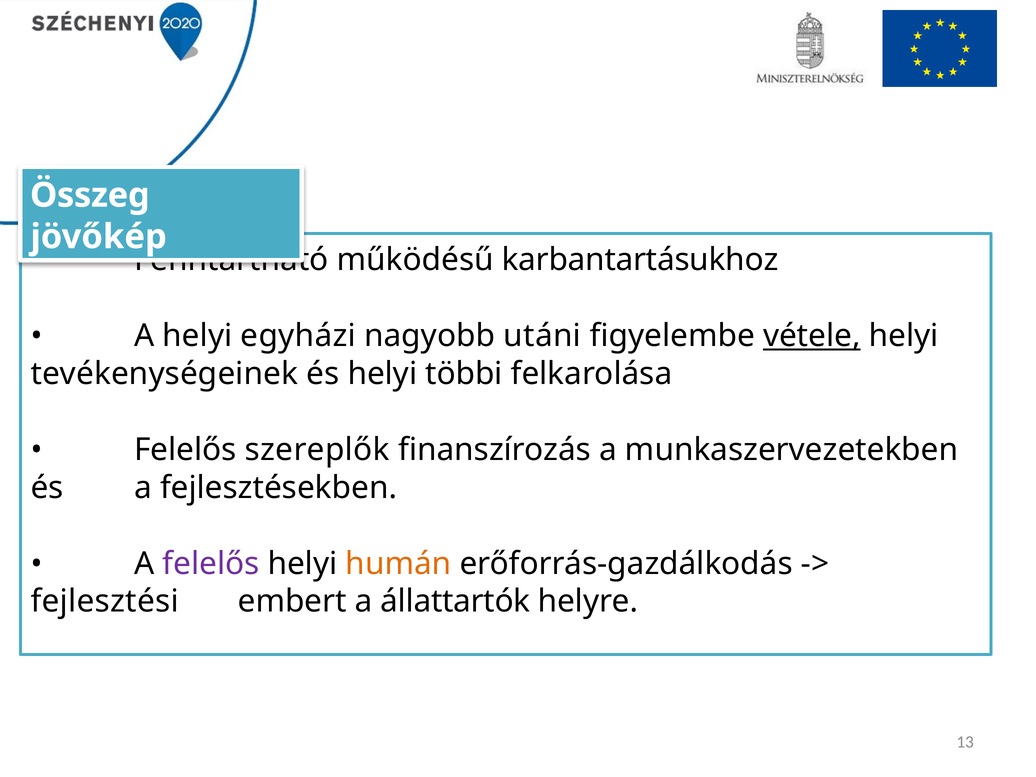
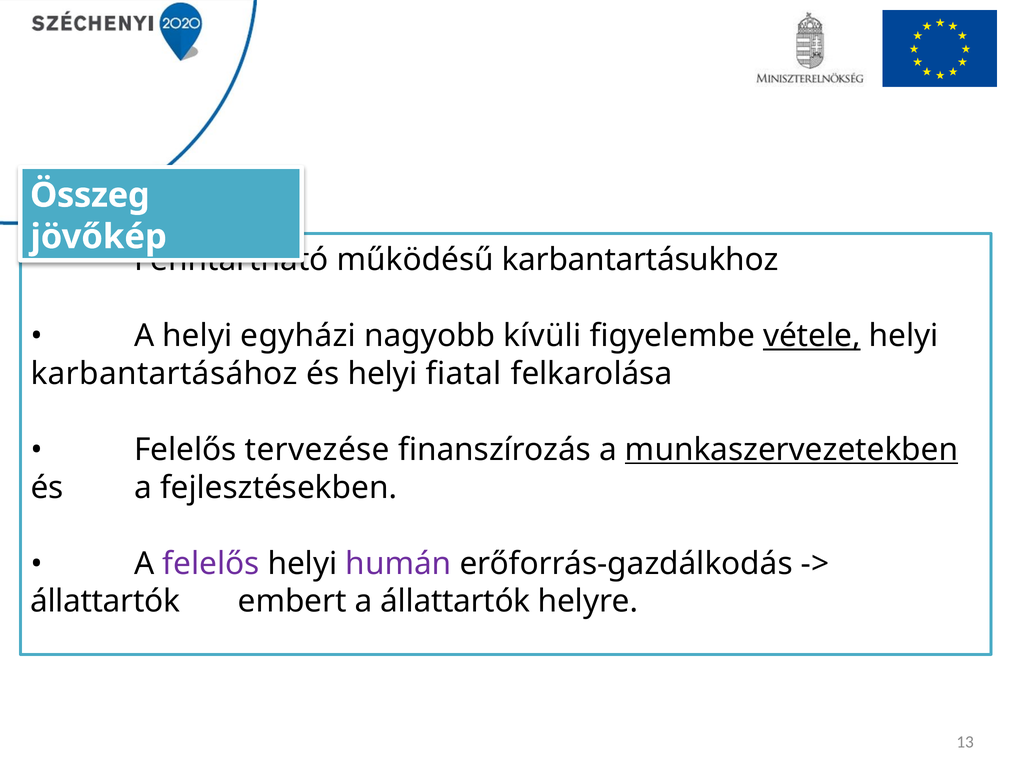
utáni: utáni -> kívüli
tevékenységeinek: tevékenységeinek -> karbantartásához
többi: többi -> fiatal
szereplők: szereplők -> tervezése
munkaszervezetekben underline: none -> present
humán colour: orange -> purple
fejlesztési at (105, 602): fejlesztési -> állattartók
